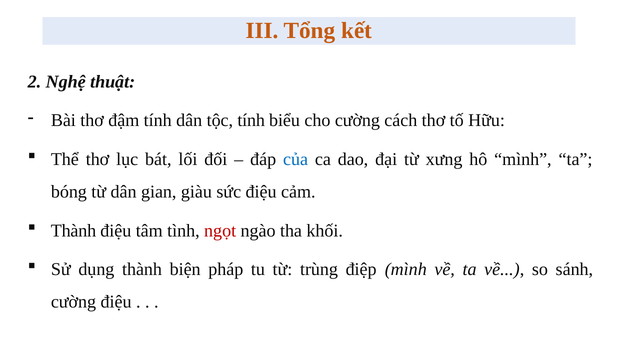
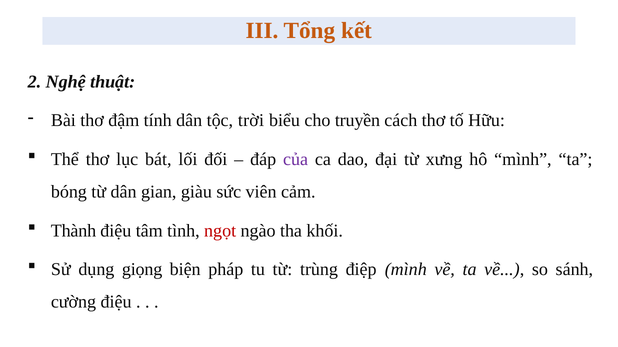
tộc tính: tính -> trời
cho cường: cường -> truyền
của colour: blue -> purple
sức điệu: điệu -> viên
dụng thành: thành -> giọng
